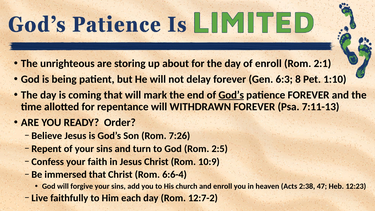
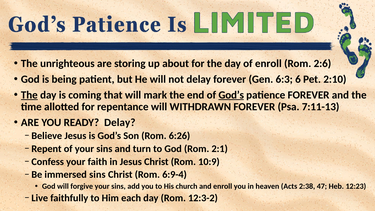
2:1: 2:1 -> 2:6
8: 8 -> 6
1:10: 1:10 -> 2:10
The at (29, 95) underline: none -> present
READY Order: Order -> Delay
7:26: 7:26 -> 6:26
2:5: 2:5 -> 2:1
immersed that: that -> sins
6:6-4: 6:6-4 -> 6:9-4
12:7-2: 12:7-2 -> 12:3-2
